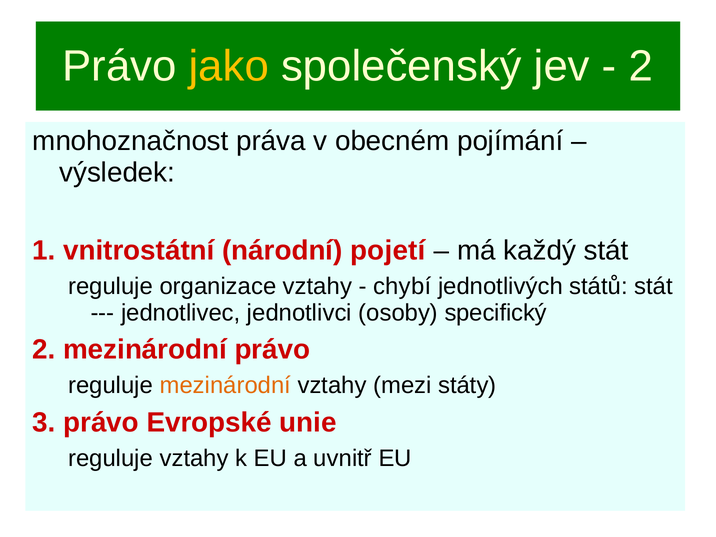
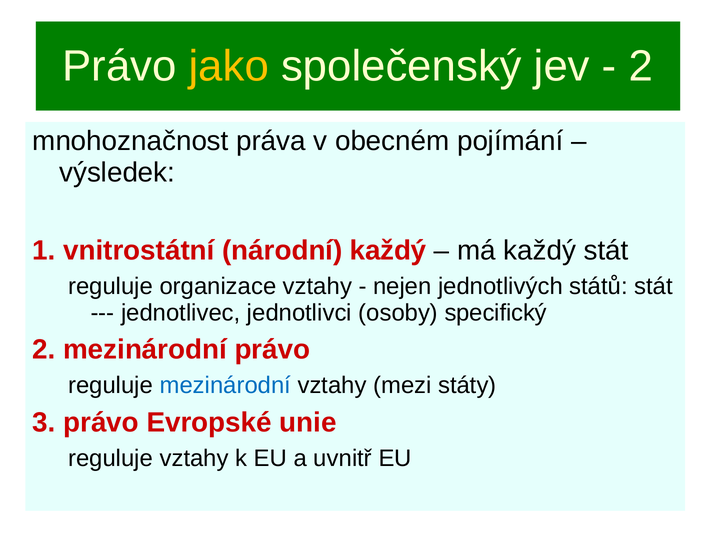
národní pojetí: pojetí -> každý
chybí: chybí -> nejen
mezinárodní at (225, 386) colour: orange -> blue
